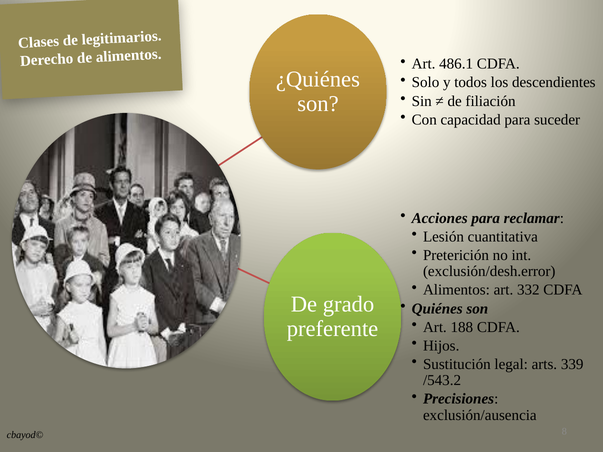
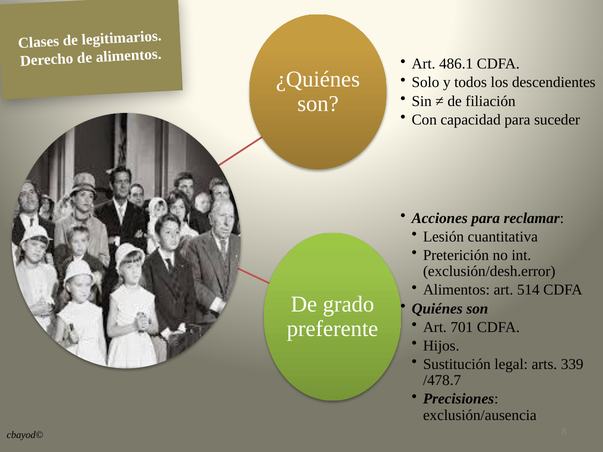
332: 332 -> 514
188: 188 -> 701
/543.2: /543.2 -> /478.7
